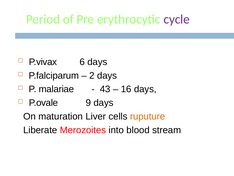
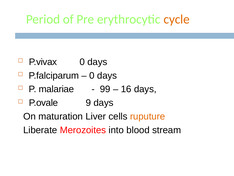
cycle colour: purple -> orange
P.vivax 6: 6 -> 0
2 at (92, 75): 2 -> 0
43: 43 -> 99
